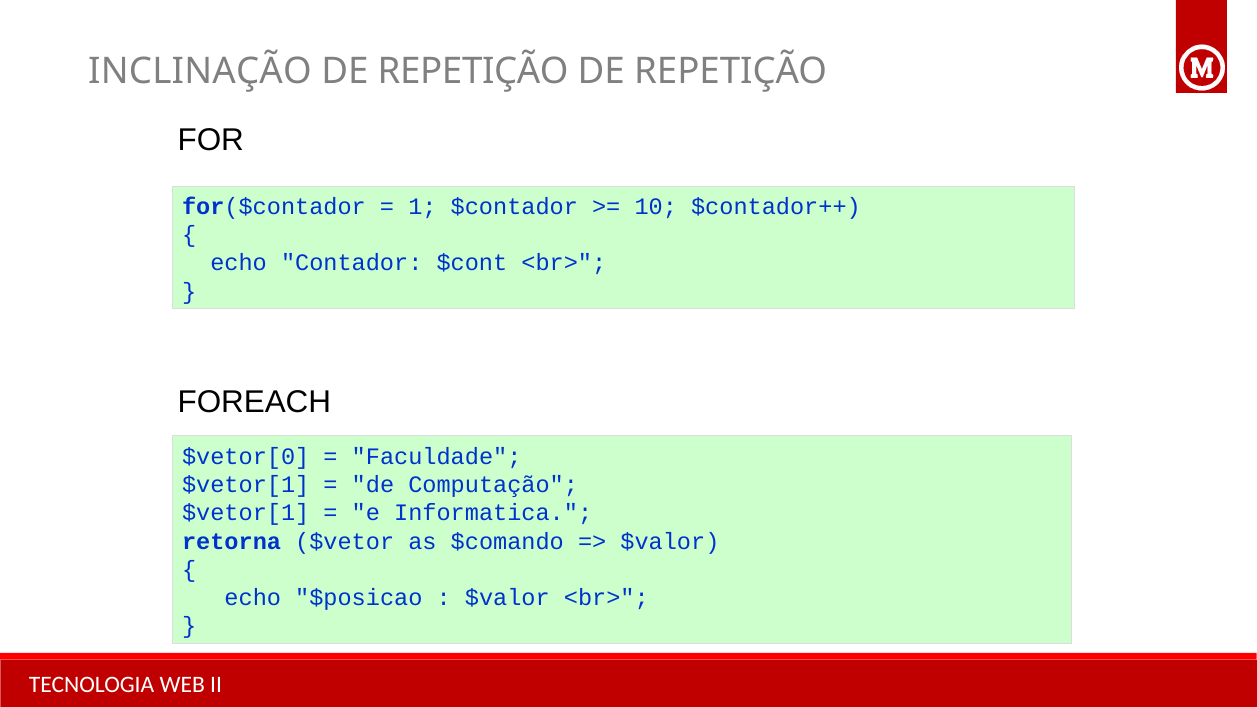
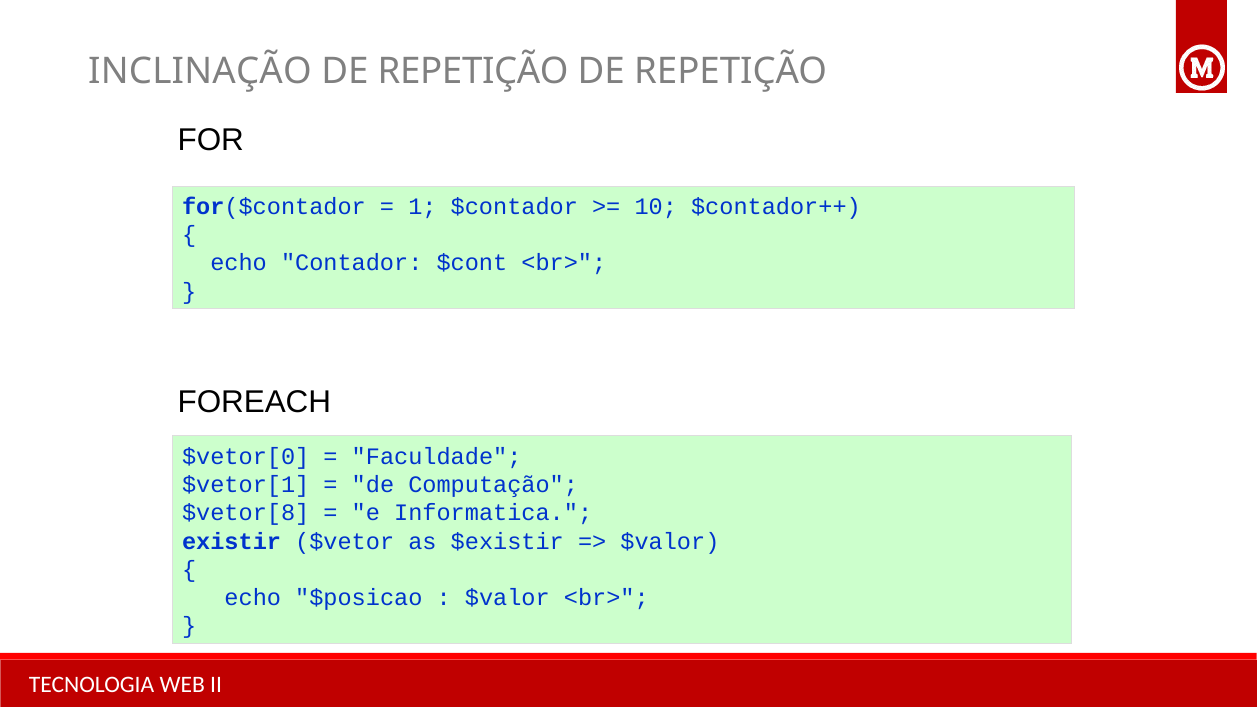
$vetor[1 at (246, 513): $vetor[1 -> $vetor[8
retorna: retorna -> existir
$comando: $comando -> $existir
